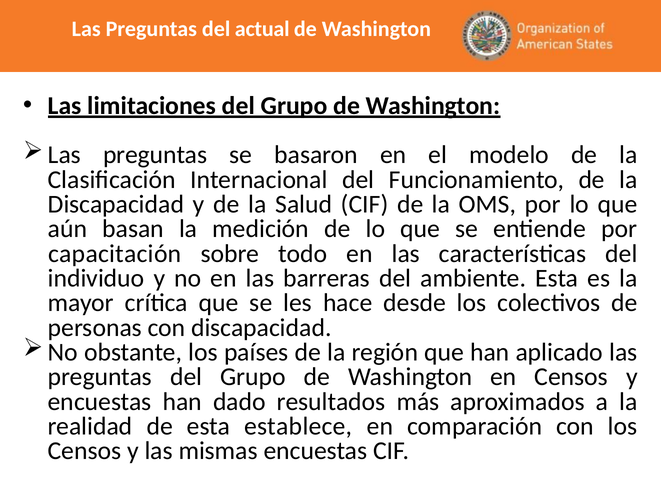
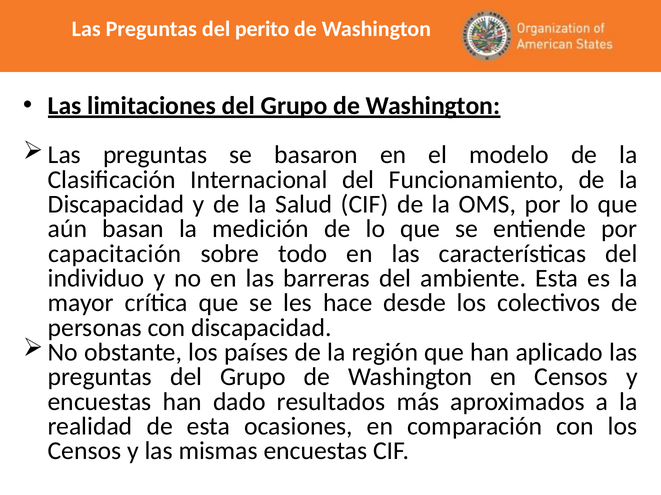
actual: actual -> perito
establece: establece -> ocasiones
